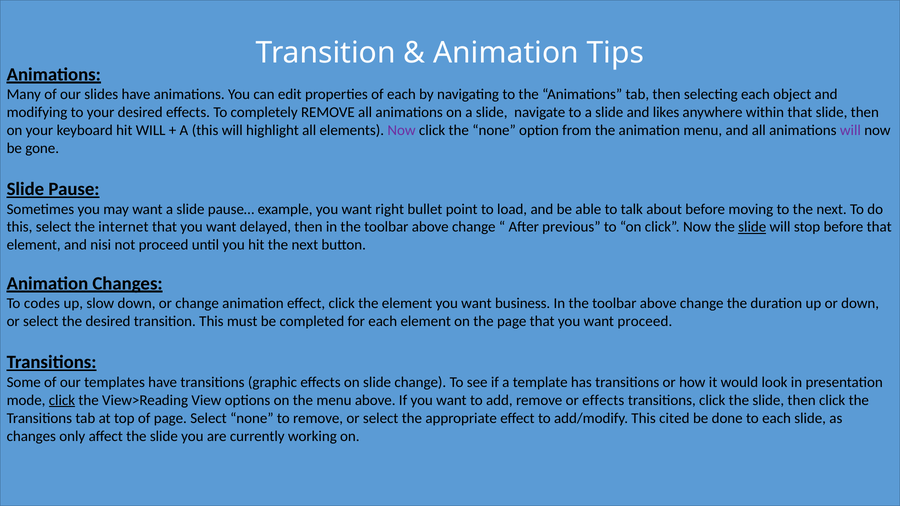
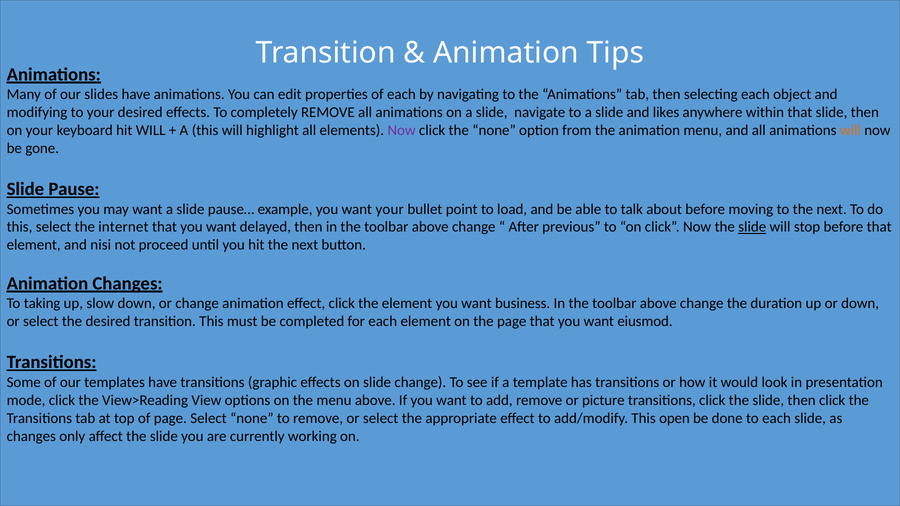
will at (850, 130) colour: purple -> orange
want right: right -> your
codes: codes -> taking
want proceed: proceed -> eiusmod
click at (62, 400) underline: present -> none
or effects: effects -> picture
cited: cited -> open
